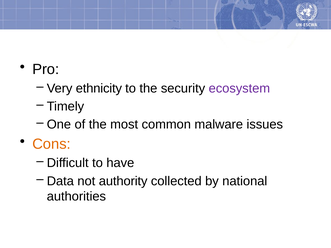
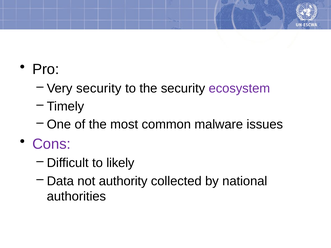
Very ethnicity: ethnicity -> security
Cons colour: orange -> purple
have: have -> likely
